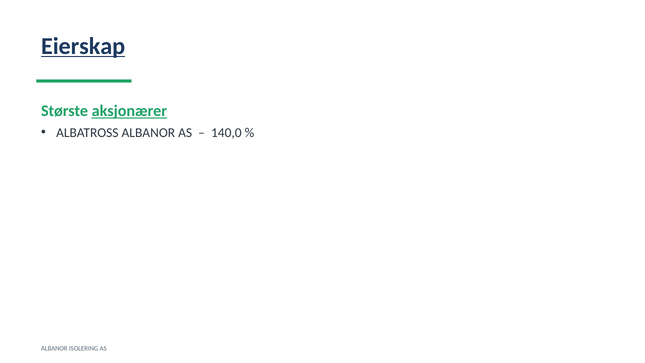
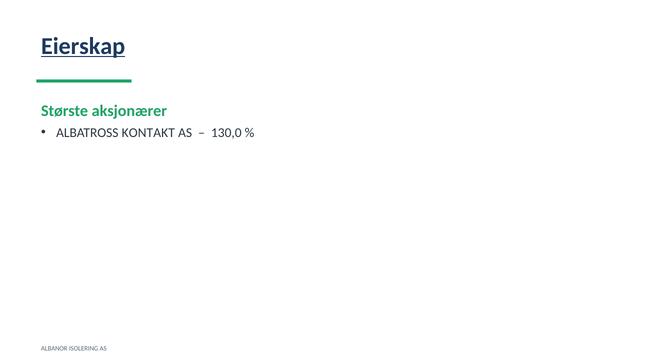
aksjonærer underline: present -> none
ALBATROSS ALBANOR: ALBANOR -> KONTAKT
140,0: 140,0 -> 130,0
